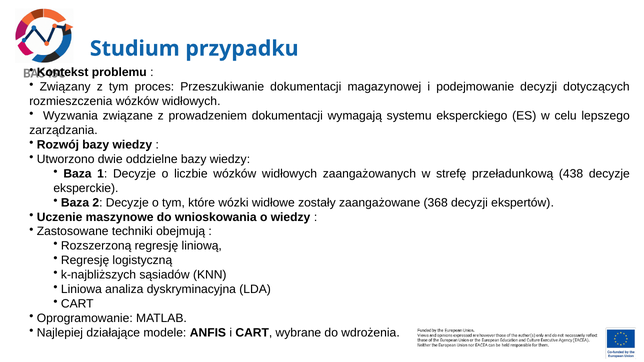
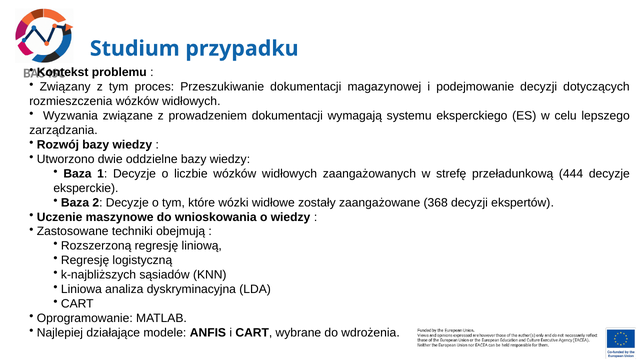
438: 438 -> 444
